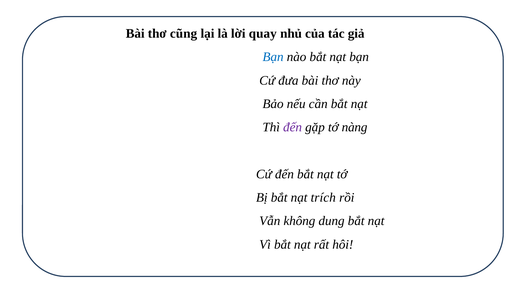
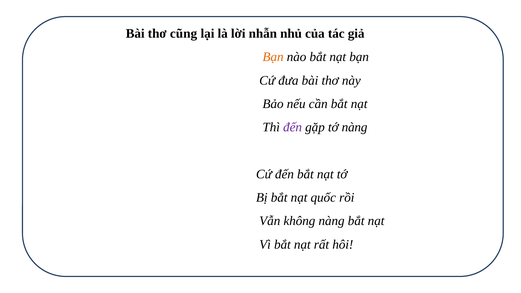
quay: quay -> nhẫn
Bạn at (273, 57) colour: blue -> orange
trích: trích -> quốc
không dung: dung -> nàng
